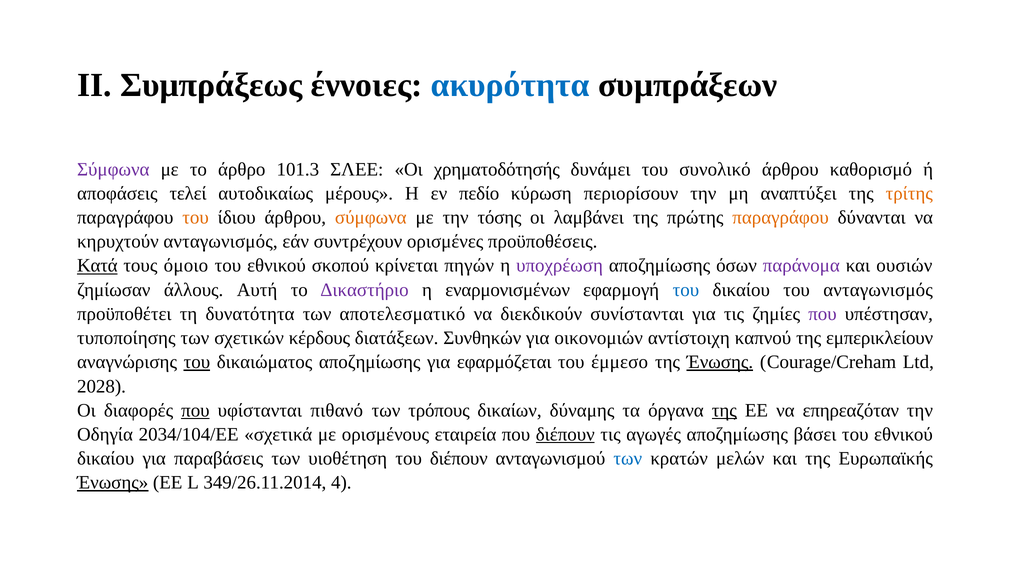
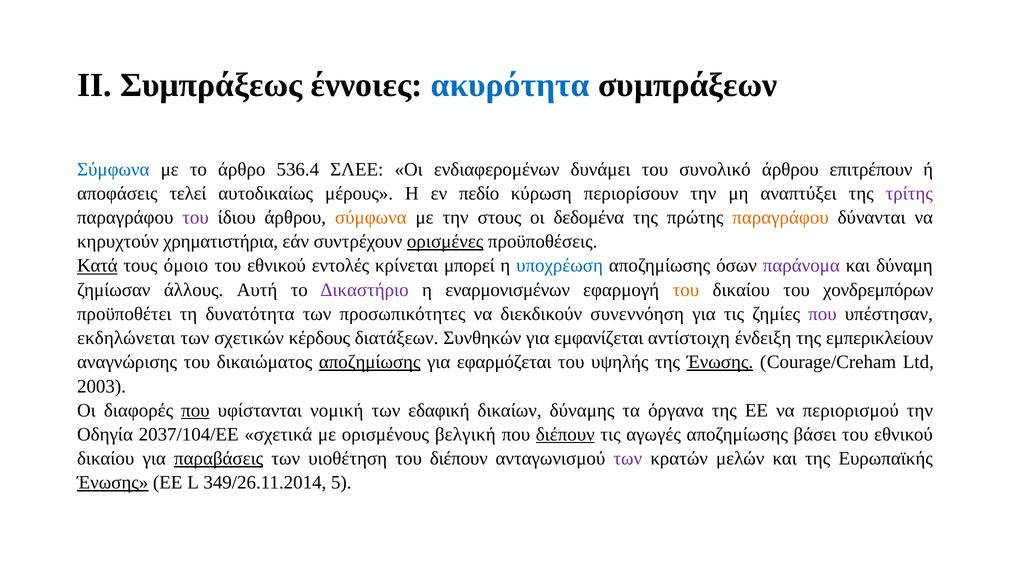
Σύμφωνα at (113, 169) colour: purple -> blue
101.3: 101.3 -> 536.4
χρηματοδότησής: χρηματοδότησής -> ενδιαφερομένων
καθορισμό: καθορισμό -> επιτρέπουν
τρίτης colour: orange -> purple
του at (196, 217) colour: orange -> purple
τόσης: τόσης -> στους
λαμβάνει: λαμβάνει -> δεδομένα
κηρυχτούν ανταγωνισμός: ανταγωνισμός -> χρηματιστήρια
ορισμένες underline: none -> present
σκοπού: σκοπού -> εντολές
πηγών: πηγών -> μπορεί
υποχρέωση colour: purple -> blue
ουσιών: ουσιών -> δύναμη
του at (686, 290) colour: blue -> orange
του ανταγωνισμός: ανταγωνισμός -> χονδρεμπόρων
αποτελεσματικό: αποτελεσματικό -> προσωπικότητες
συνίστανται: συνίστανται -> συνεννόηση
τυποποίησης: τυποποίησης -> εκδηλώνεται
οικονομιών: οικονομιών -> εμφανίζεται
καπνού: καπνού -> ένδειξη
του at (197, 362) underline: present -> none
αποζημίωσης at (370, 362) underline: none -> present
έμμεσο: έμμεσο -> υψηλής
2028: 2028 -> 2003
πιθανό: πιθανό -> νομική
τρόπους: τρόπους -> εδαφική
της at (724, 410) underline: present -> none
επηρεαζόταν: επηρεαζόταν -> περιορισμού
2034/104/ΕΕ: 2034/104/ΕΕ -> 2037/104/ΕΕ
εταιρεία: εταιρεία -> βελγική
παραβάσεις underline: none -> present
των at (628, 458) colour: blue -> purple
4: 4 -> 5
